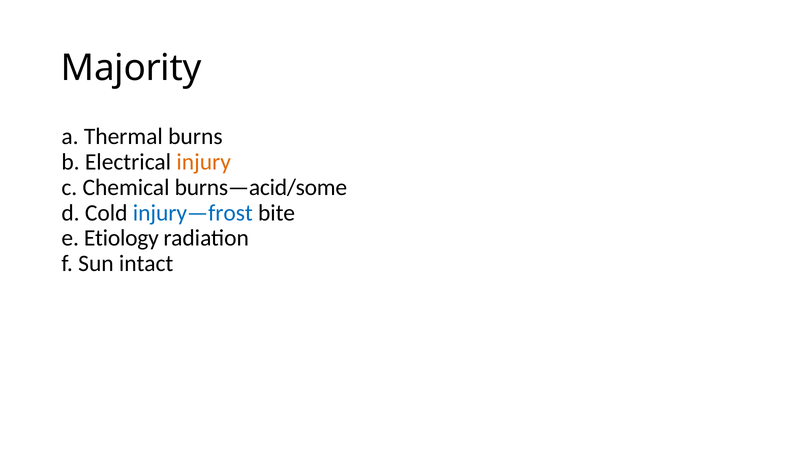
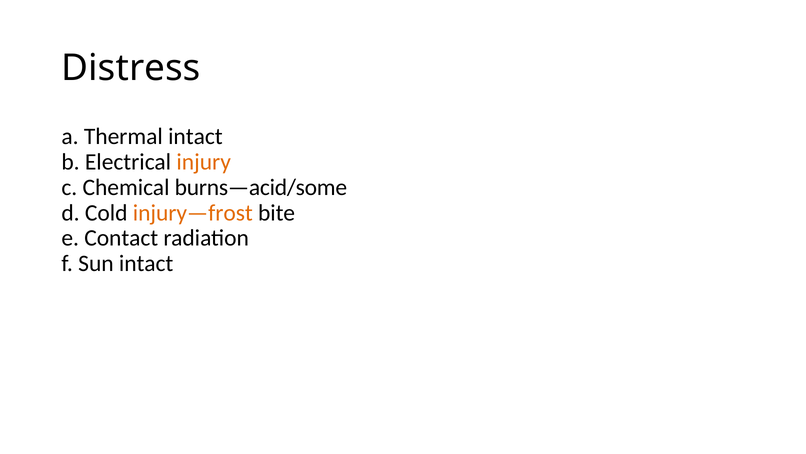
Majority: Majority -> Distress
Thermal burns: burns -> intact
injury—frost colour: blue -> orange
Etiology: Etiology -> Contact
